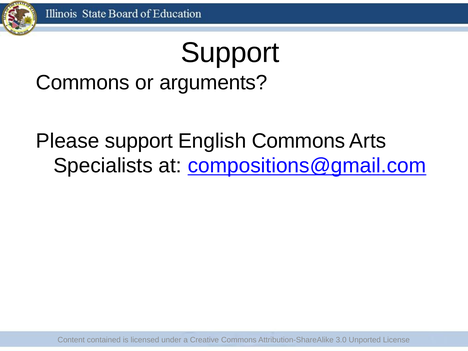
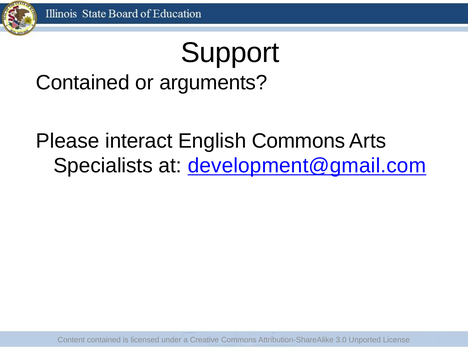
Commons at (83, 83): Commons -> Contained
Please support: support -> interact
compositions@gmail.com: compositions@gmail.com -> development@gmail.com
